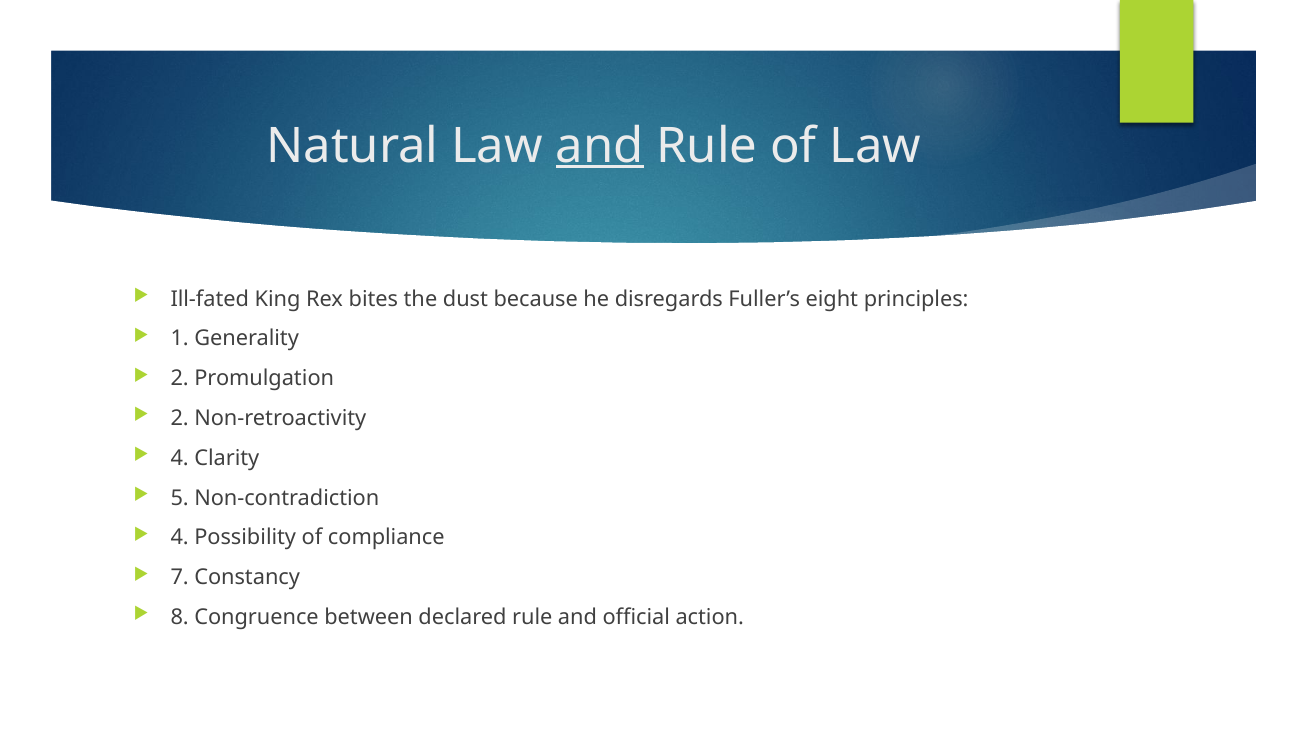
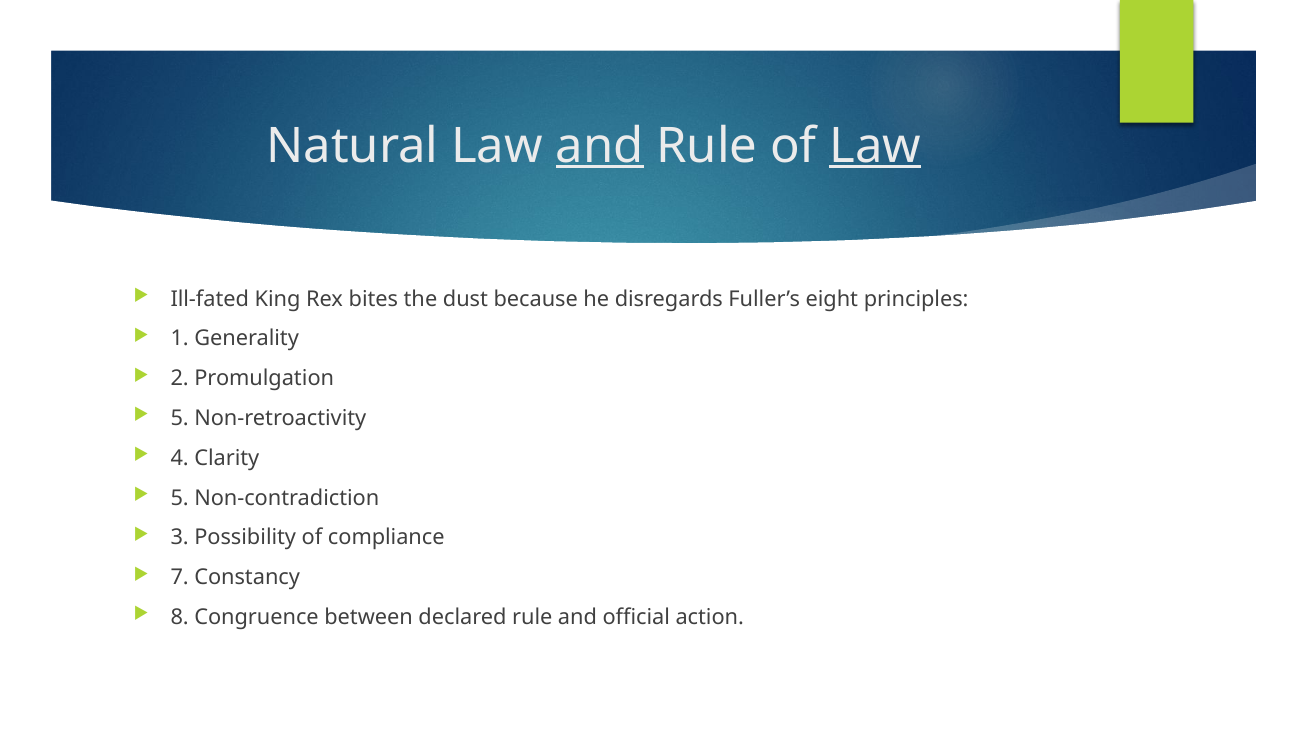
Law at (875, 146) underline: none -> present
2 at (180, 418): 2 -> 5
4 at (180, 537): 4 -> 3
